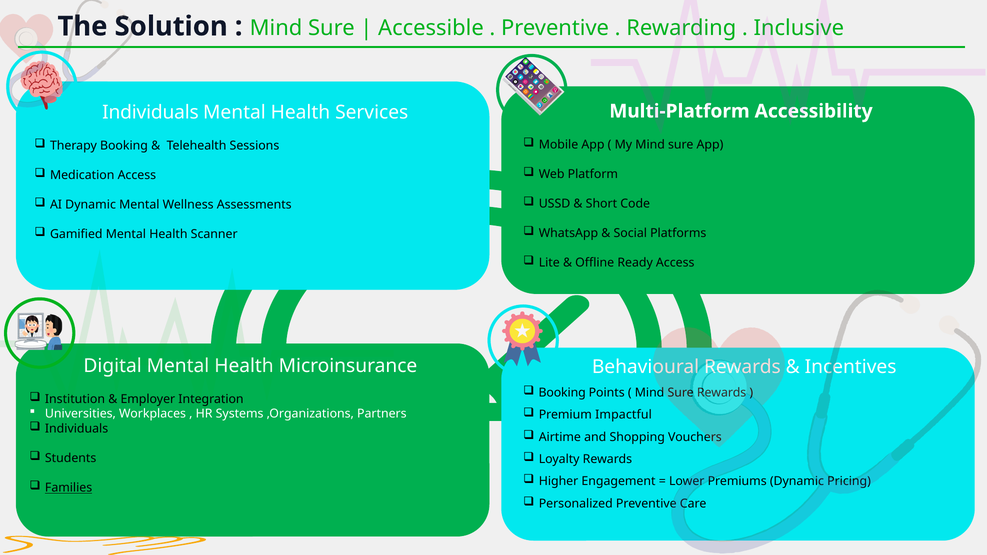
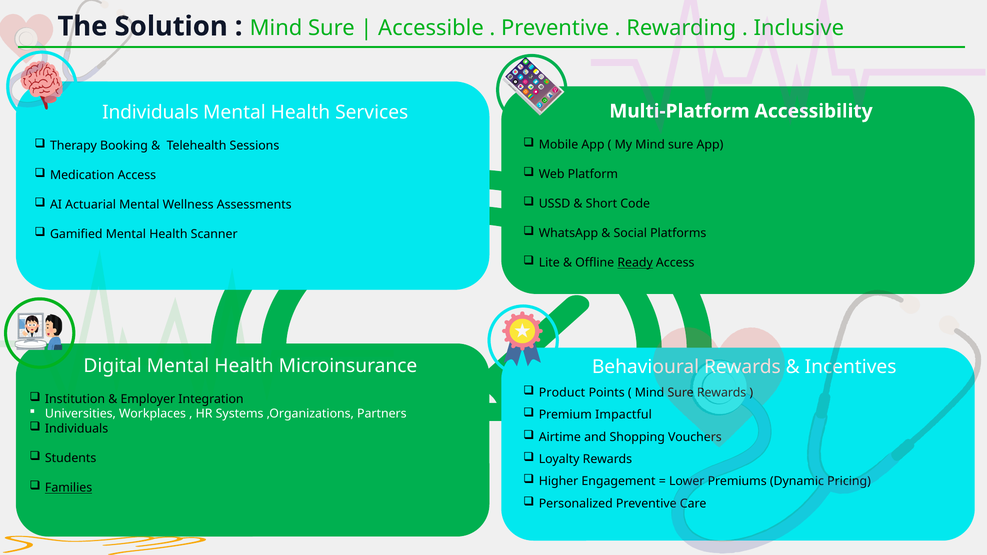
AI Dynamic: Dynamic -> Actuarial
Ready underline: none -> present
Booking at (562, 393): Booking -> Product
